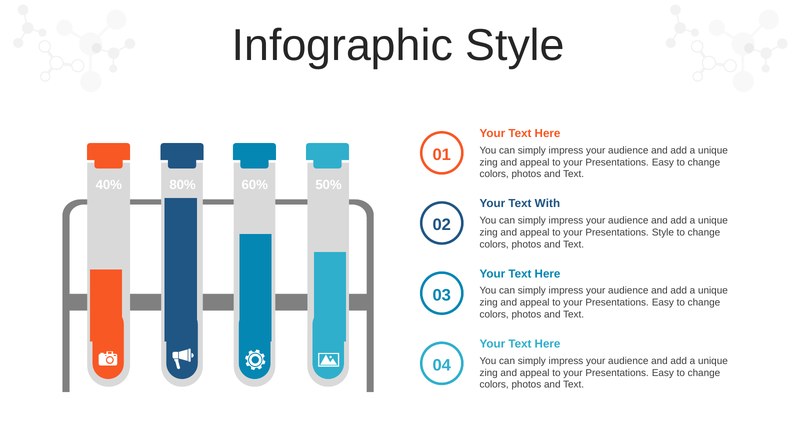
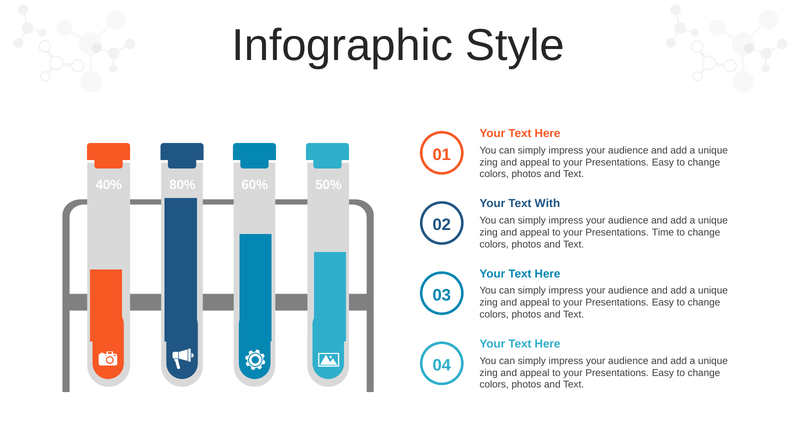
Presentations Style: Style -> Time
